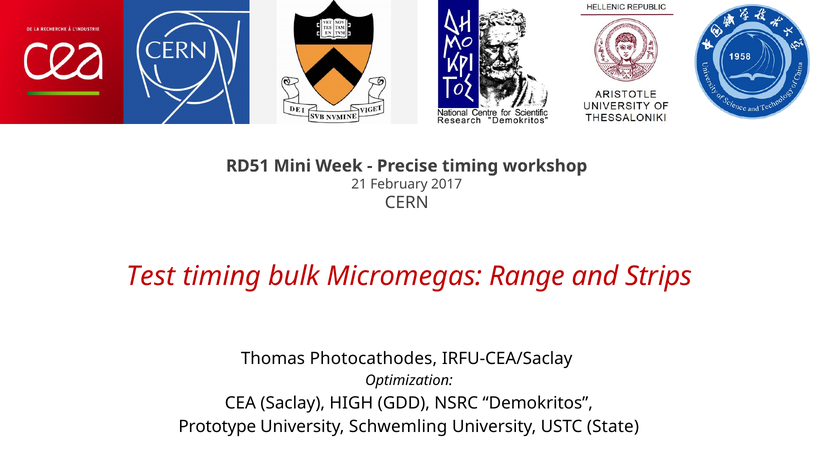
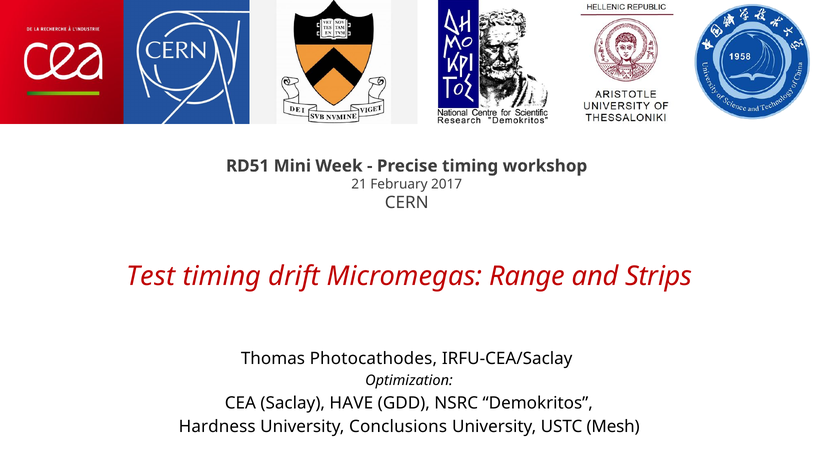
bulk: bulk -> drift
HIGH: HIGH -> HAVE
Prototype: Prototype -> Hardness
Schwemling: Schwemling -> Conclusions
State: State -> Mesh
